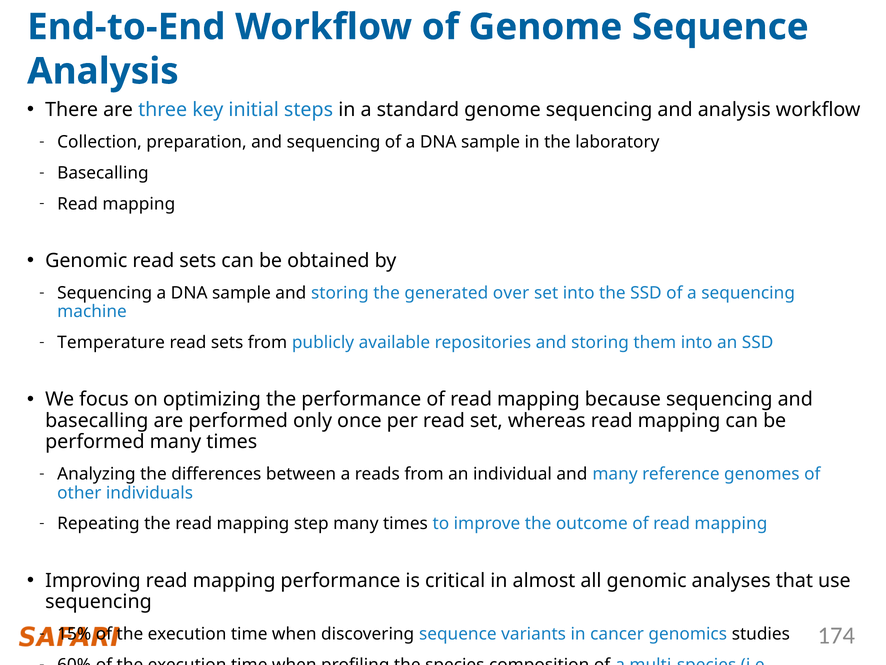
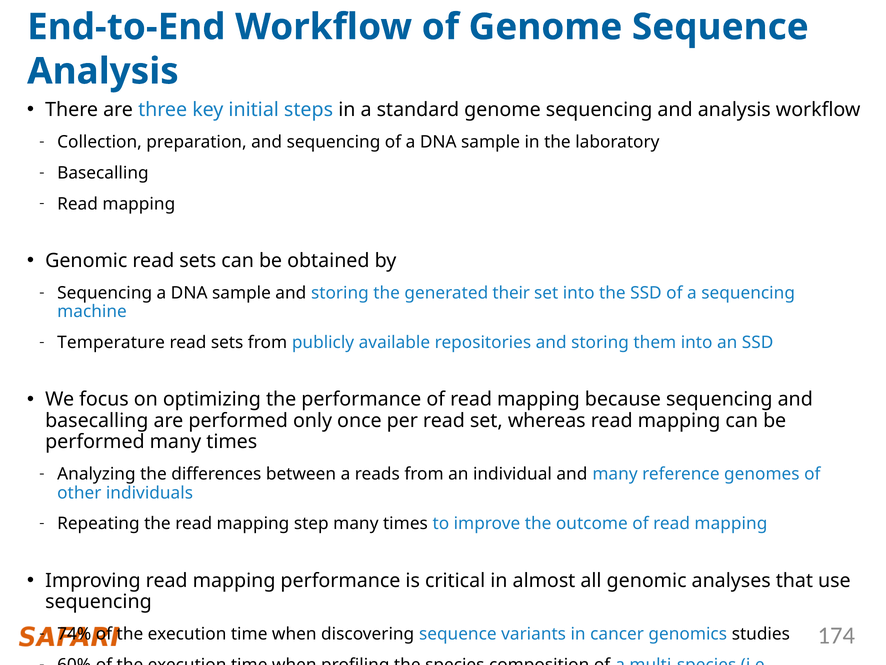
over: over -> their
15%: 15% -> 74%
